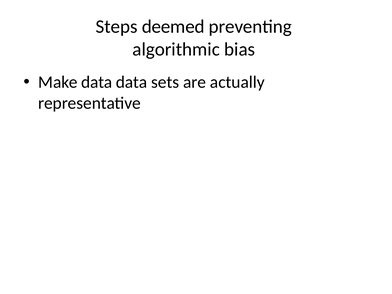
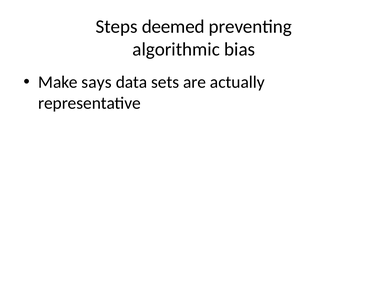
Make data: data -> says
